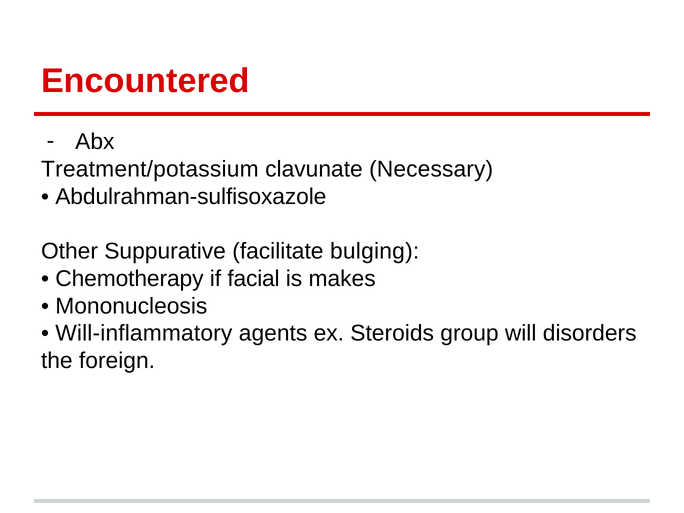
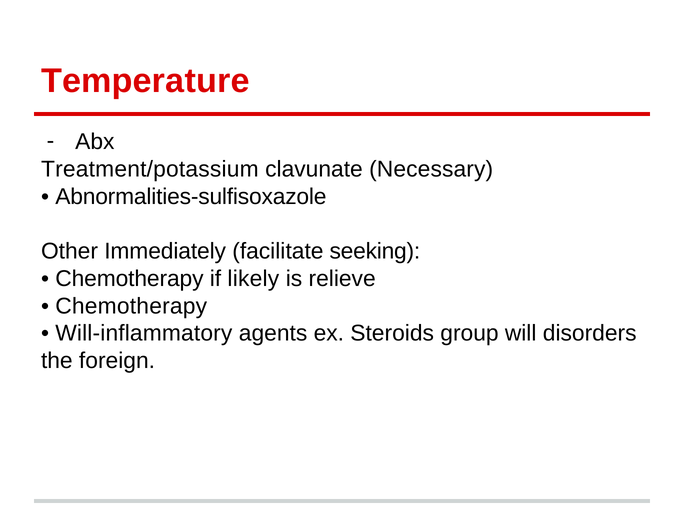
Encountered: Encountered -> Temperature
Abdulrahman-sulfisoxazole: Abdulrahman-sulfisoxazole -> Abnormalities-sulfisoxazole
Suppurative: Suppurative -> Immediately
bulging: bulging -> seeking
facial: facial -> likely
makes: makes -> relieve
Mononucleosis at (131, 306): Mononucleosis -> Chemotherapy
